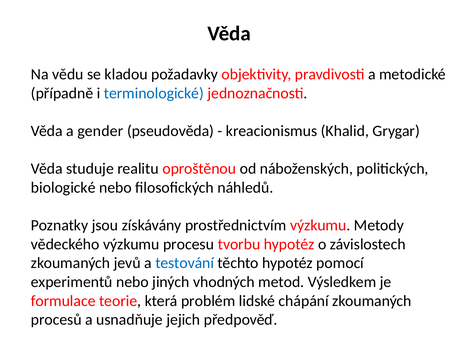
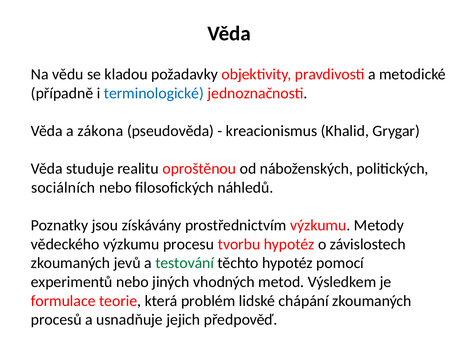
gender: gender -> zákona
biologické: biologické -> sociálních
testování colour: blue -> green
